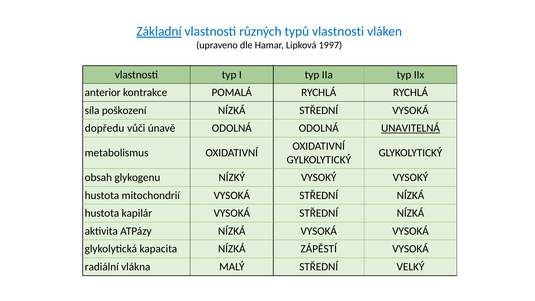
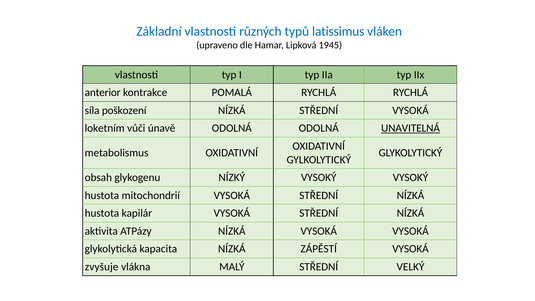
Základní underline: present -> none
typů vlastnosti: vlastnosti -> latissimus
1997: 1997 -> 1945
dopředu: dopředu -> loketním
radiální: radiální -> zvyšuje
